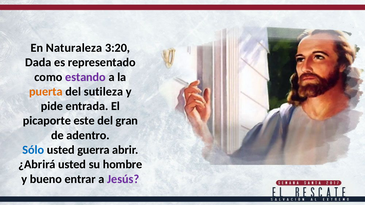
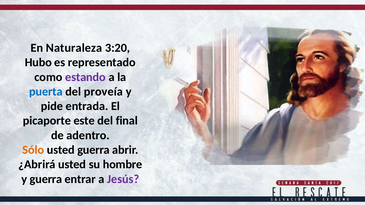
Dada: Dada -> Hubo
puerta colour: orange -> blue
sutileza: sutileza -> proveía
gran: gran -> final
Sólo colour: blue -> orange
y bueno: bueno -> guerra
